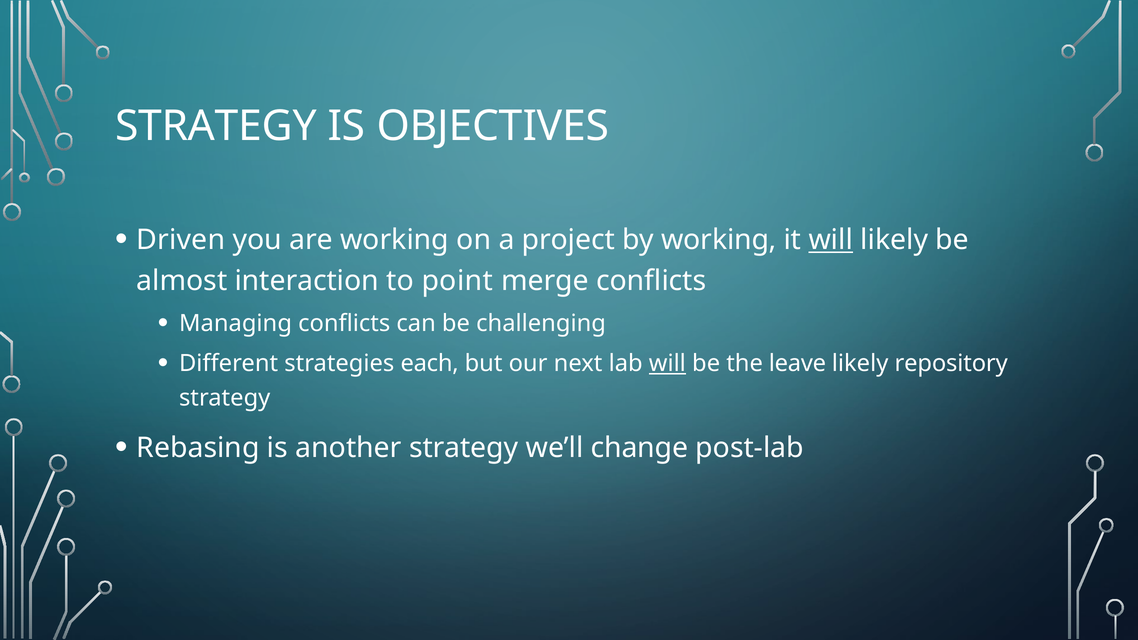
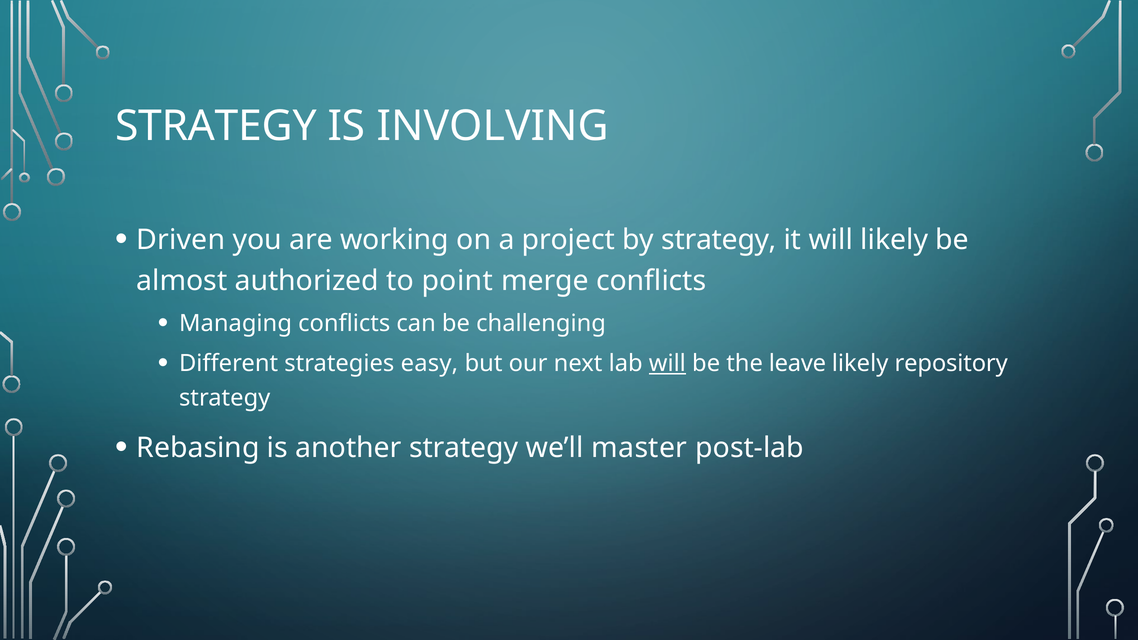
OBJECTIVES: OBJECTIVES -> INVOLVING
by working: working -> strategy
will at (831, 240) underline: present -> none
interaction: interaction -> authorized
each: each -> easy
change: change -> master
